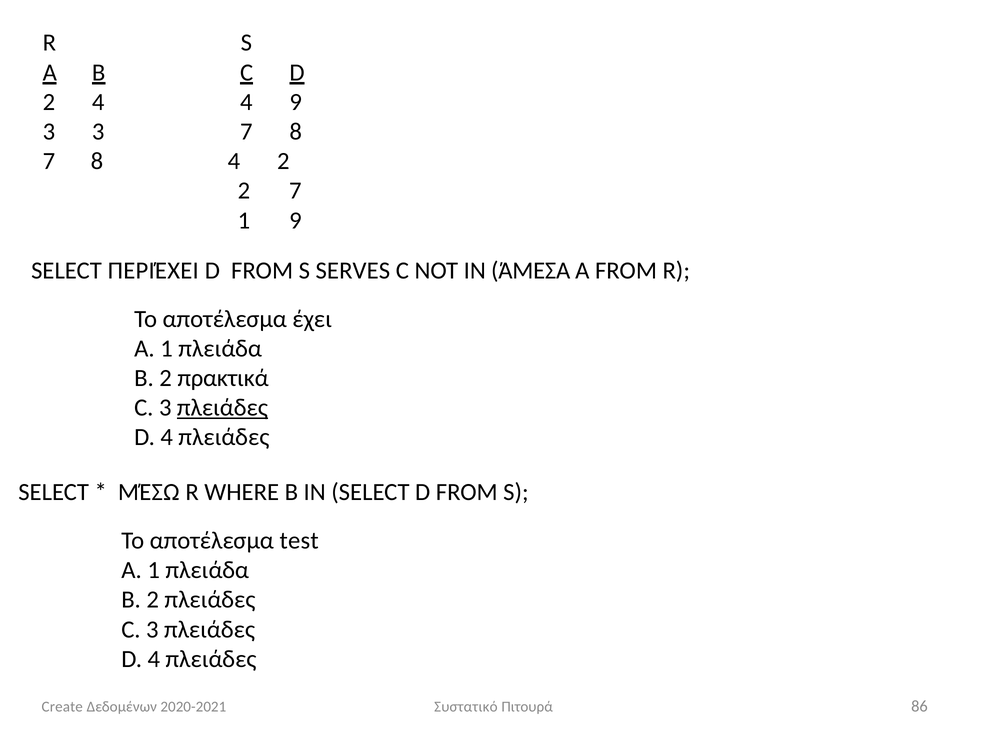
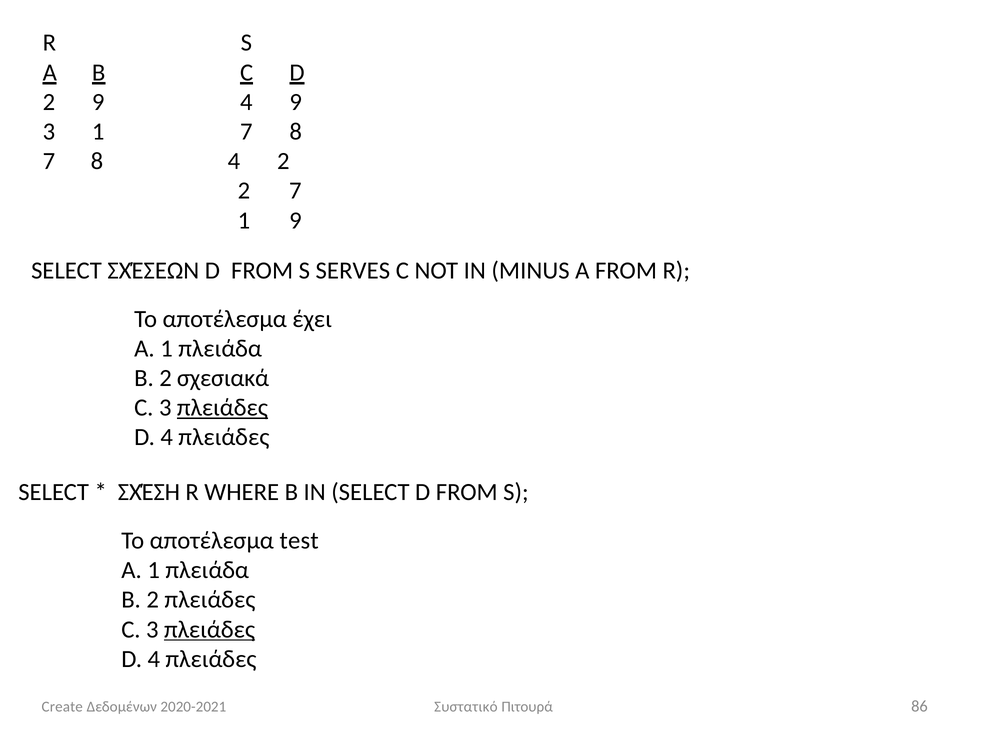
2 4: 4 -> 9
3 3: 3 -> 1
ΠΕΡΙΈΧΕΙ: ΠΕΡΙΈΧΕΙ -> ΣΧΈΣΕΩΝ
ΆΜΕΣΑ: ΆΜΕΣΑ -> MINUS
πρακτικά: πρακτικά -> σχεσιακά
ΜΈΣΩ: ΜΈΣΩ -> ΣΧΈΣΗ
πλειάδες at (210, 630) underline: none -> present
